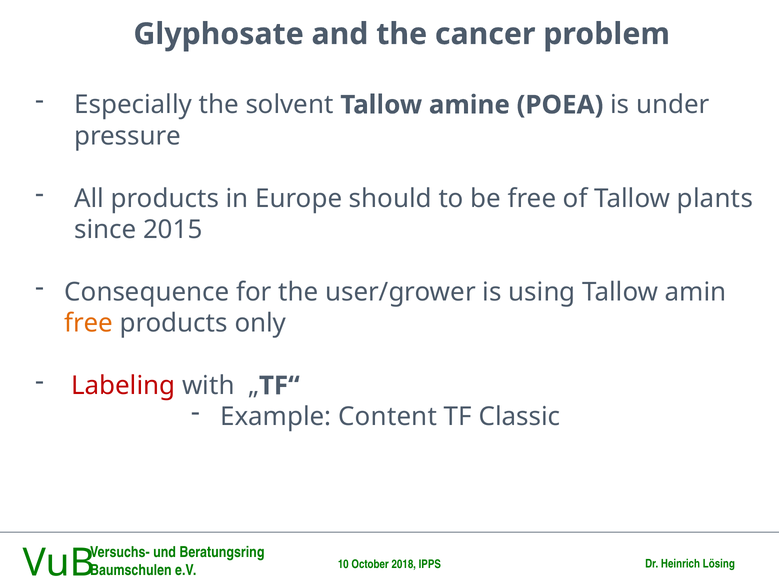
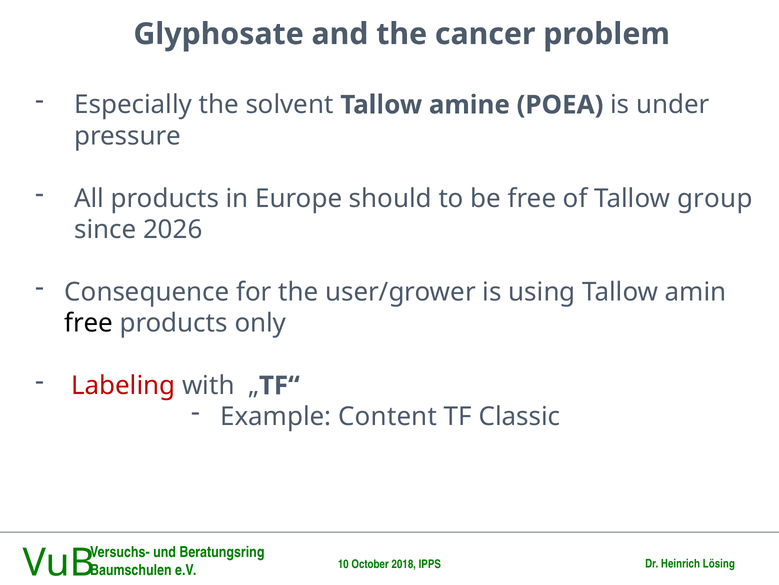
plants: plants -> group
2015: 2015 -> 2026
free at (89, 323) colour: orange -> black
